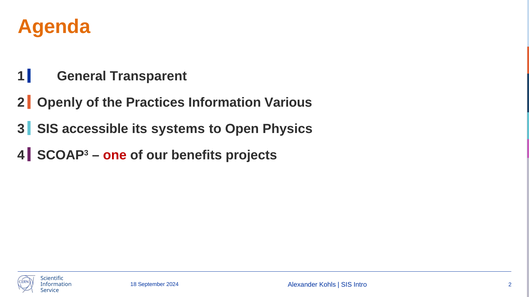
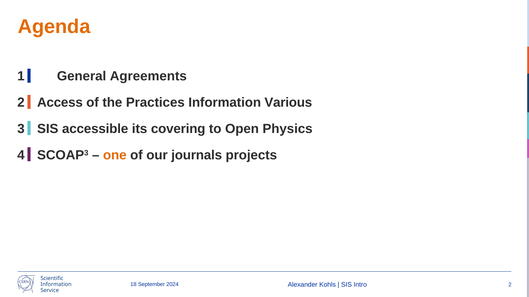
Transparent: Transparent -> Agreements
Openly: Openly -> Access
systems: systems -> covering
one colour: red -> orange
benefits: benefits -> journals
